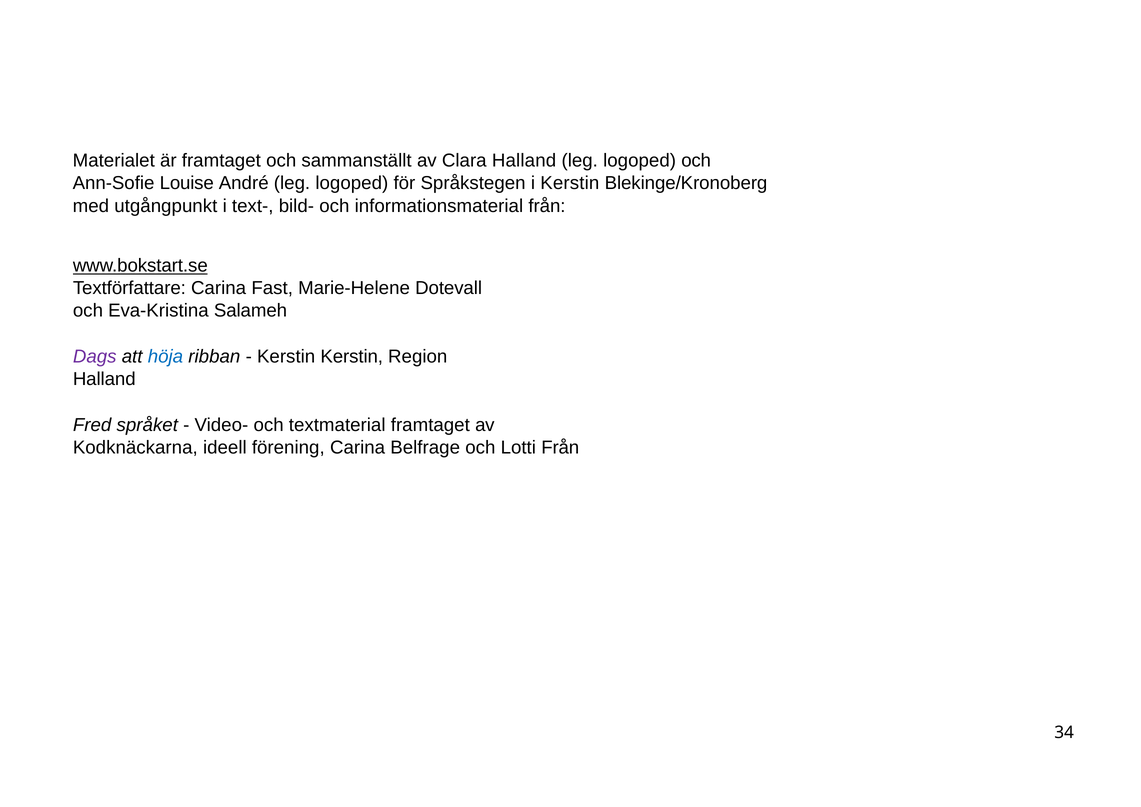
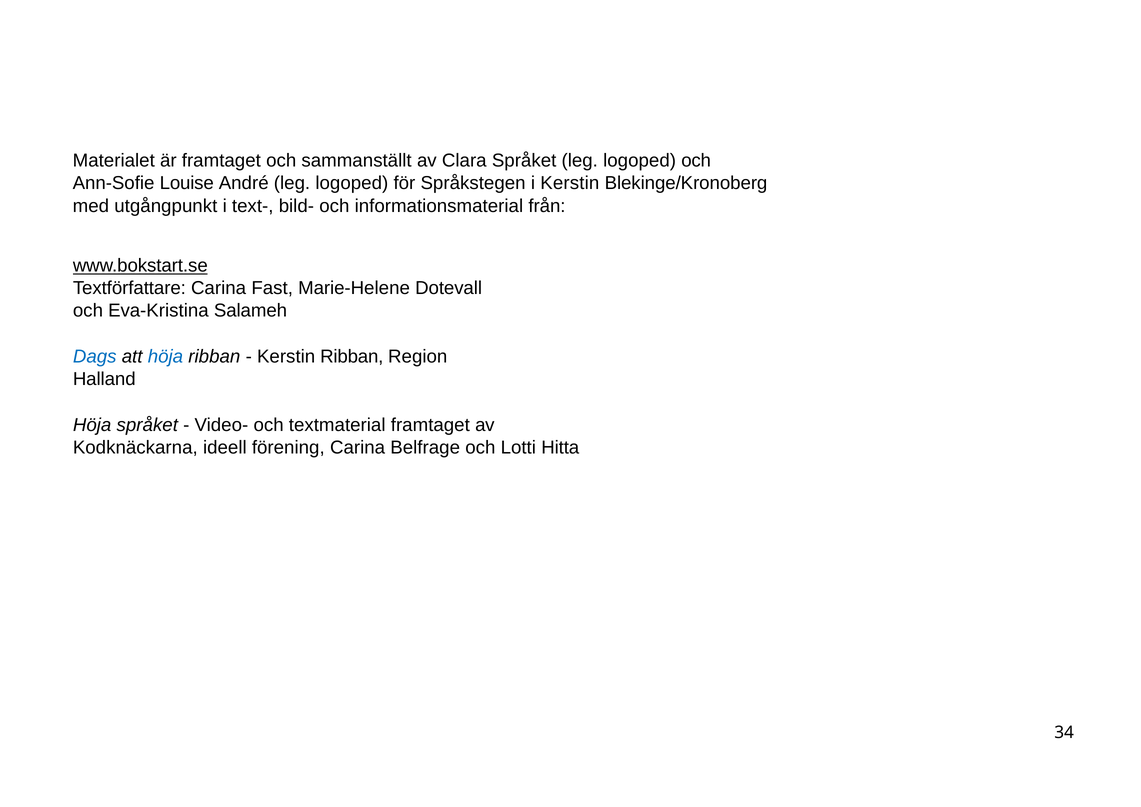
Clara Halland: Halland -> Språket
Dags colour: purple -> blue
Kerstin Kerstin: Kerstin -> Ribban
Fred at (92, 425): Fred -> Höja
Lotti Från: Från -> Hitta
